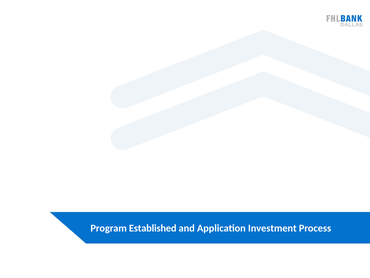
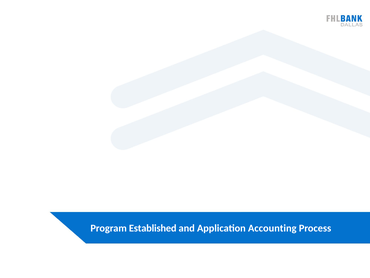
Investment: Investment -> Accounting
